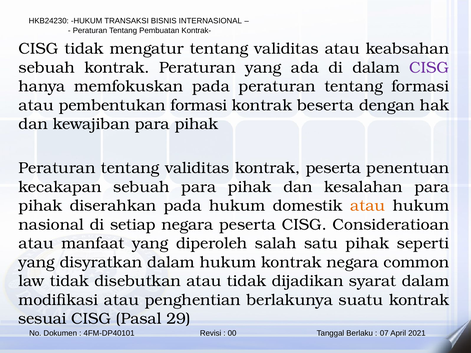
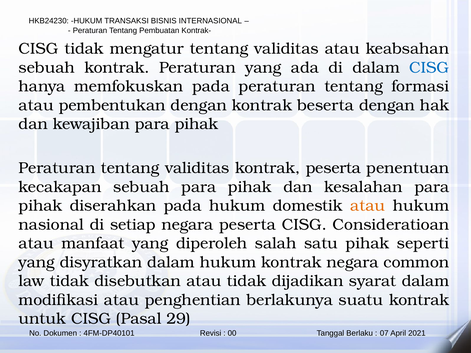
CISG at (429, 68) colour: purple -> blue
pembentukan formasi: formasi -> dengan
sesuai: sesuai -> untuk
